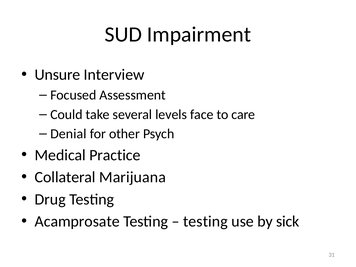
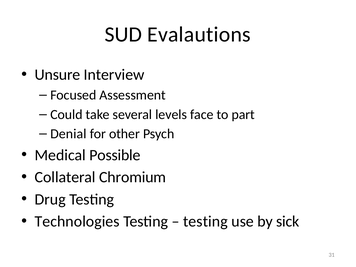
Impairment: Impairment -> Evalautions
care: care -> part
Practice: Practice -> Possible
Marijuana: Marijuana -> Chromium
Acamprosate: Acamprosate -> Technologies
